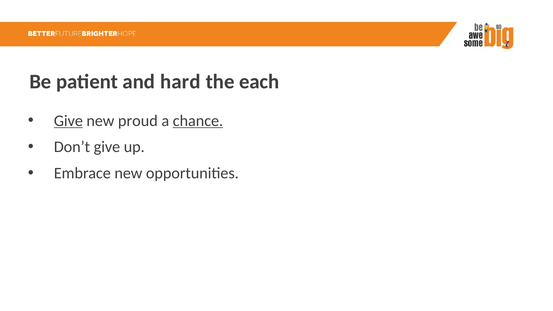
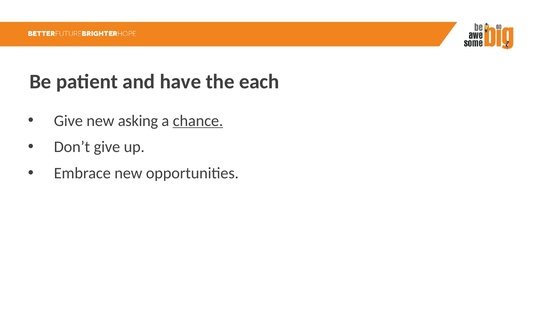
hard: hard -> have
Give at (68, 121) underline: present -> none
proud: proud -> asking
